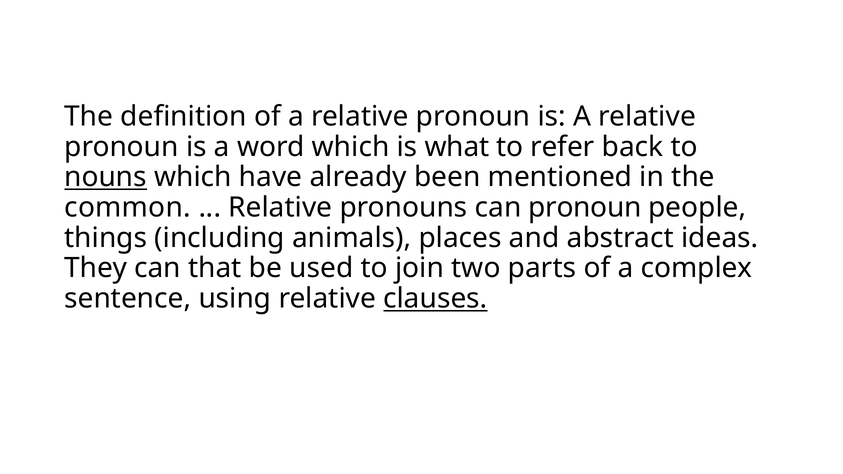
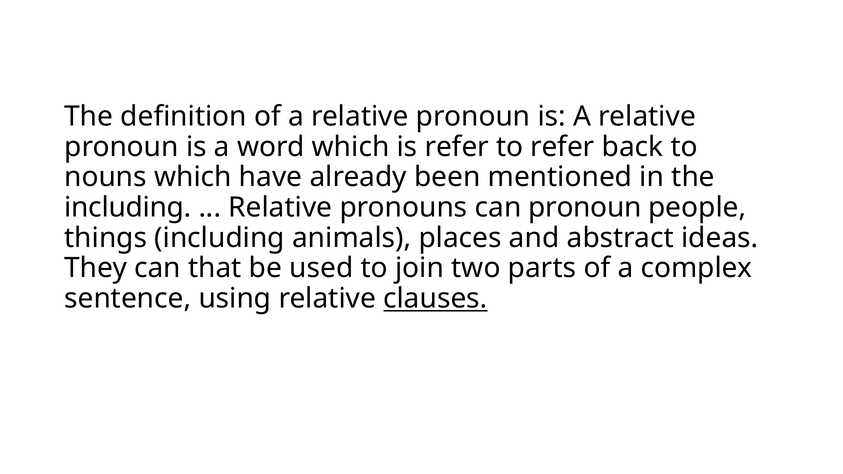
is what: what -> refer
nouns underline: present -> none
common at (128, 208): common -> including
